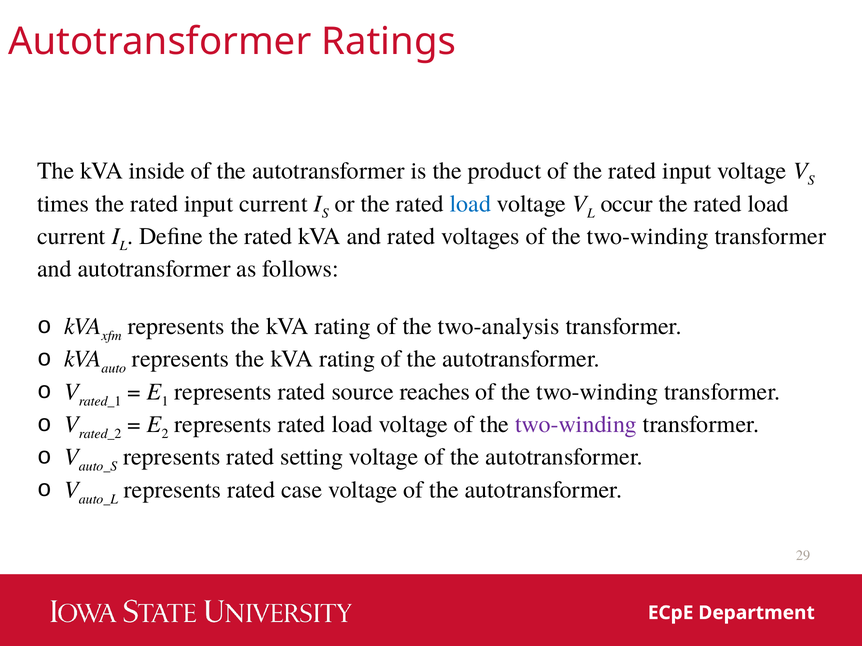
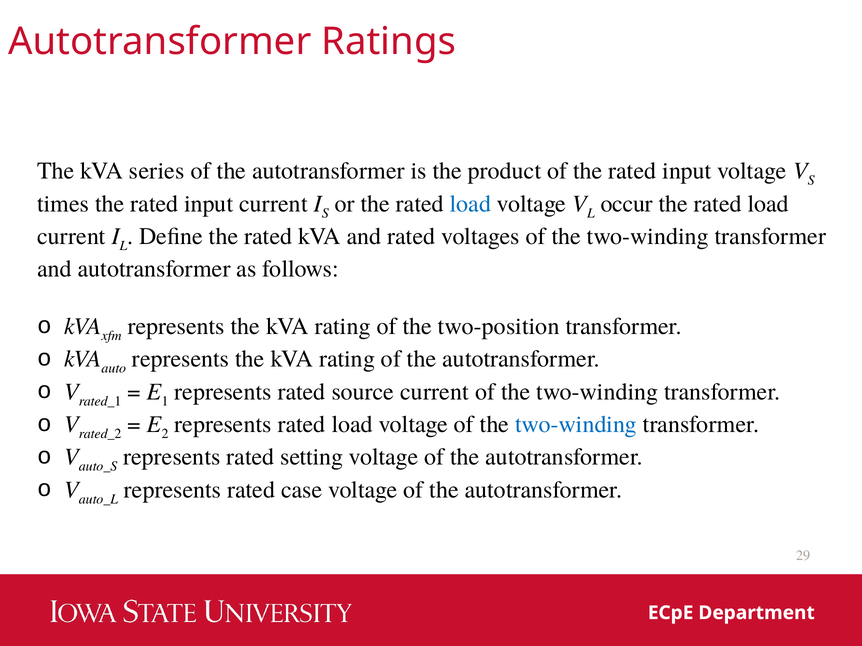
inside: inside -> series
two-analysis: two-analysis -> two-position
source reaches: reaches -> current
two-winding at (576, 425) colour: purple -> blue
